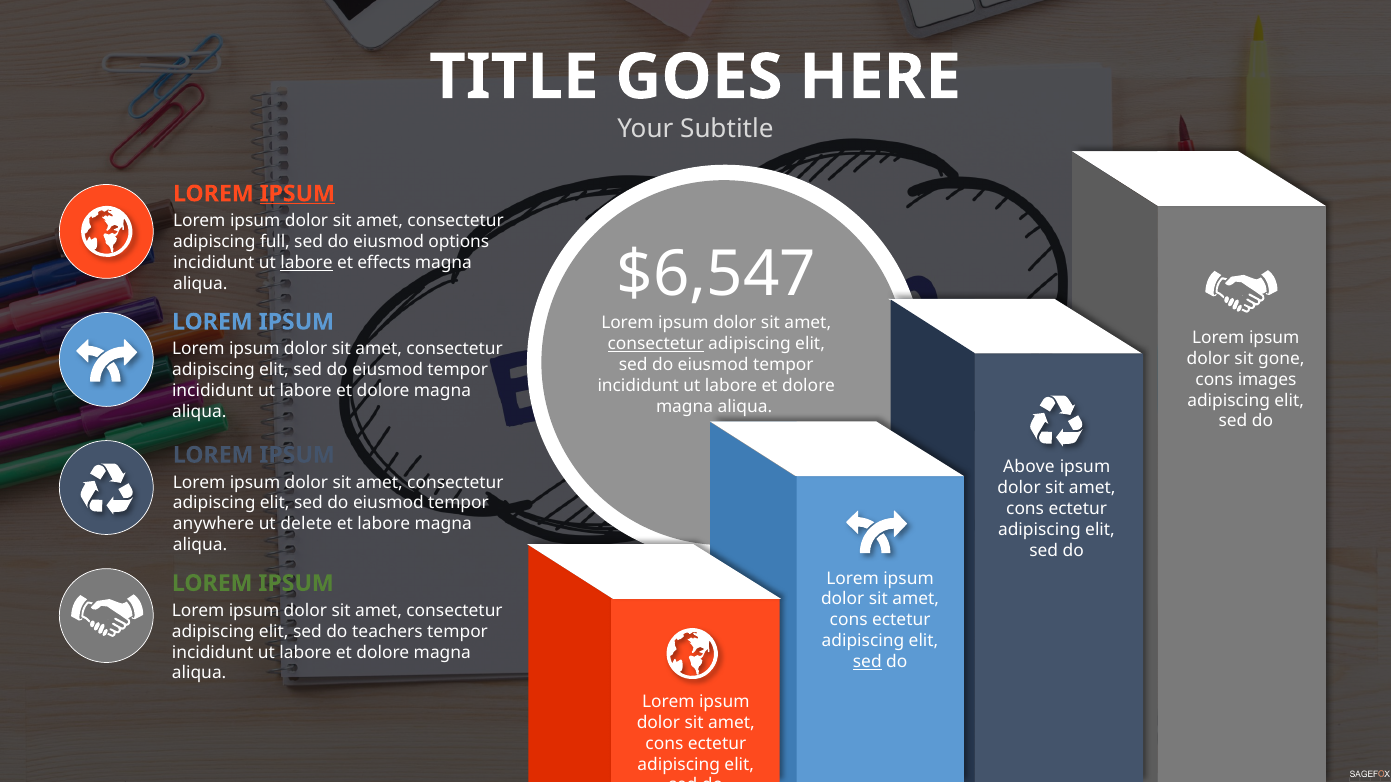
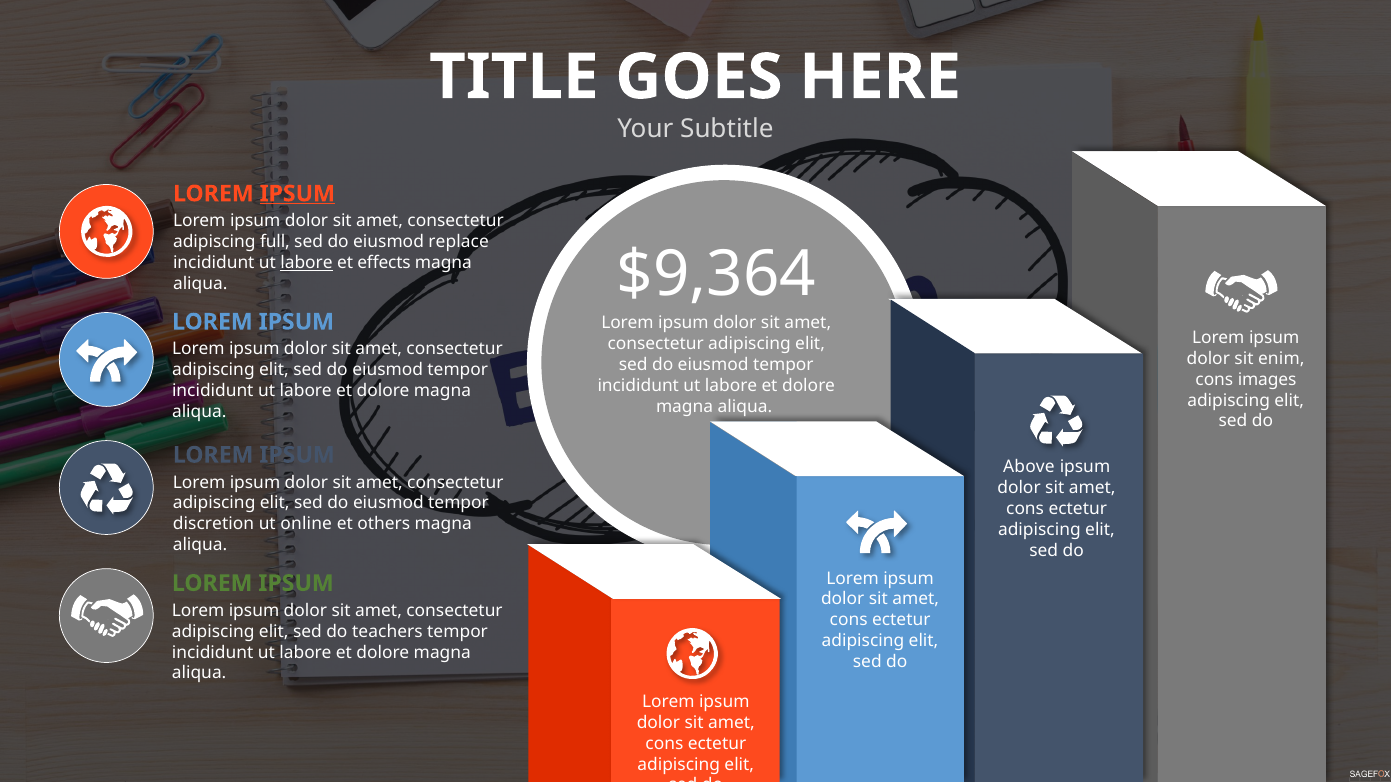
options: options -> replace
$6,547: $6,547 -> $9,364
consectetur at (656, 344) underline: present -> none
gone: gone -> enim
anywhere: anywhere -> discretion
delete: delete -> online
et labore: labore -> others
sed at (867, 662) underline: present -> none
